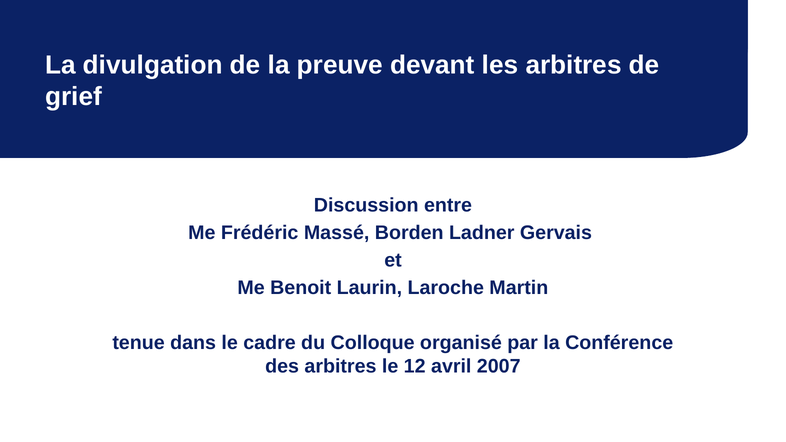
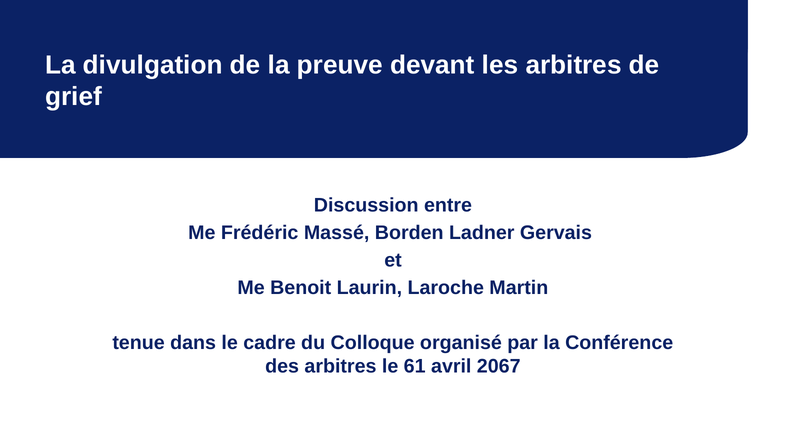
12: 12 -> 61
2007: 2007 -> 2067
